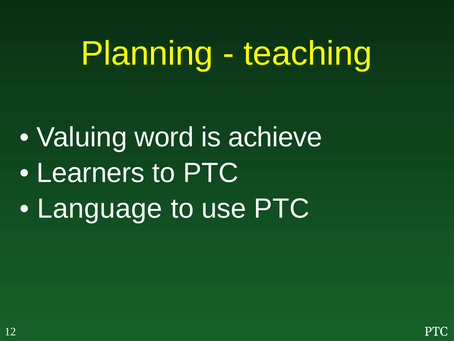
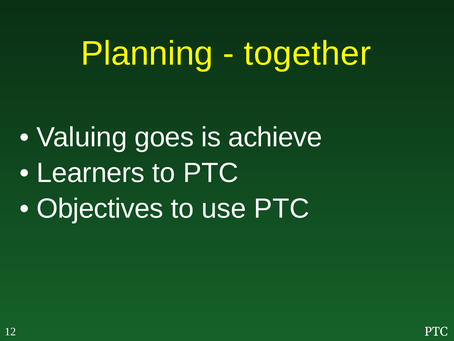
teaching: teaching -> together
word: word -> goes
Language: Language -> Objectives
